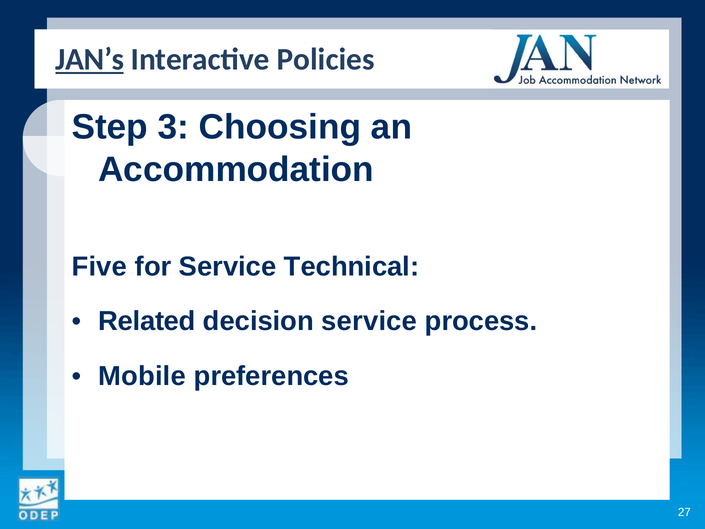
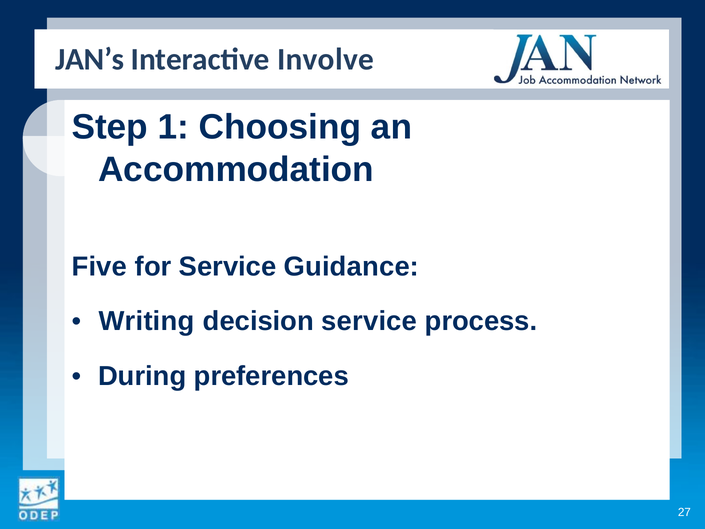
JAN’s underline: present -> none
Policies: Policies -> Involve
3: 3 -> 1
Technical: Technical -> Guidance
Related: Related -> Writing
Mobile: Mobile -> During
